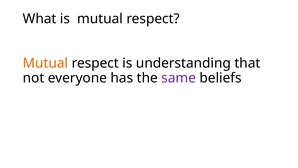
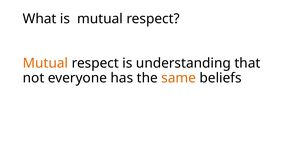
same colour: purple -> orange
